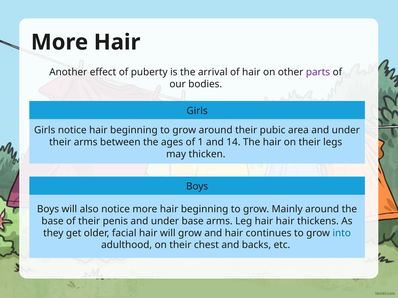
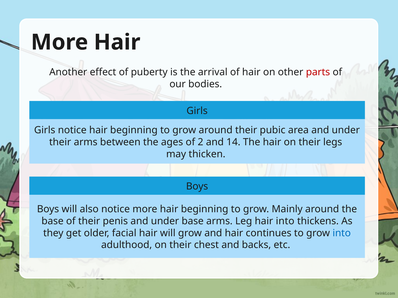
parts colour: purple -> red
1: 1 -> 2
hair hair: hair -> into
